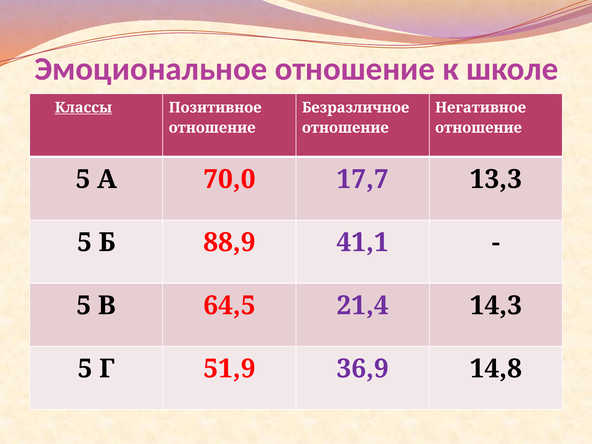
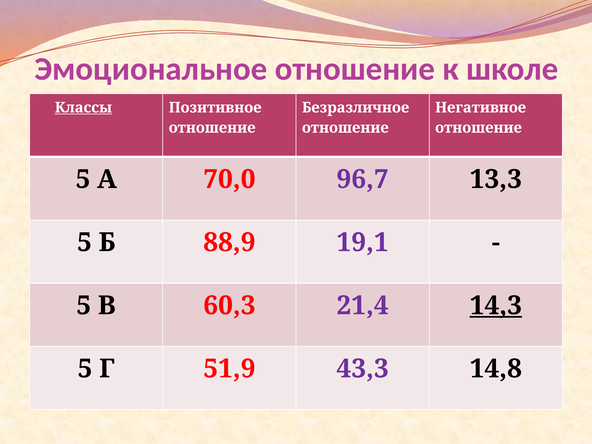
17,7: 17,7 -> 96,7
41,1: 41,1 -> 19,1
64,5: 64,5 -> 60,3
14,3 underline: none -> present
36,9: 36,9 -> 43,3
